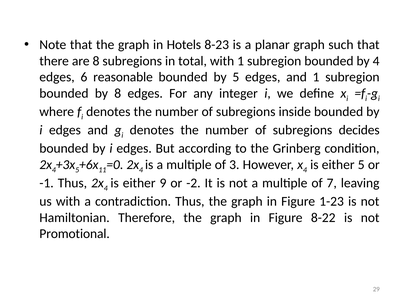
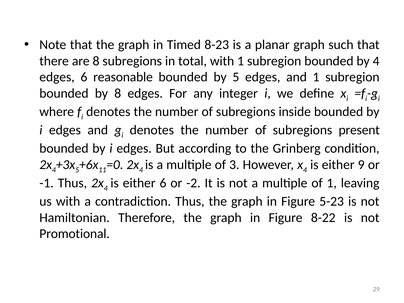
Hotels: Hotels -> Timed
decides: decides -> present
either 5: 5 -> 9
either 9: 9 -> 6
of 7: 7 -> 1
1-23: 1-23 -> 5-23
